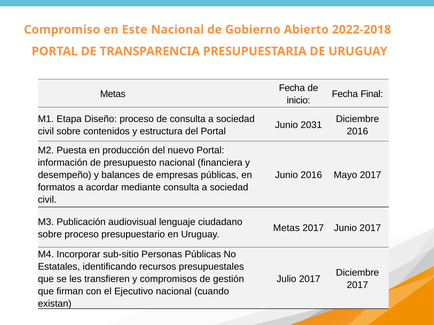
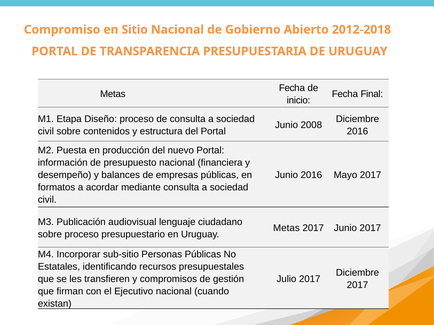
Este: Este -> Sitio
2022-2018: 2022-2018 -> 2012-2018
2031: 2031 -> 2008
